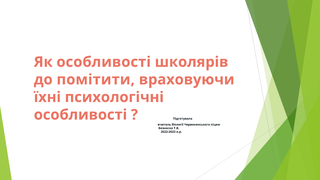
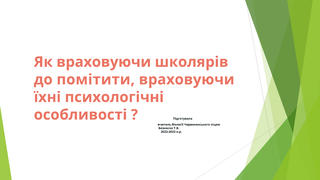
Як особливості: особливості -> враховуючи
